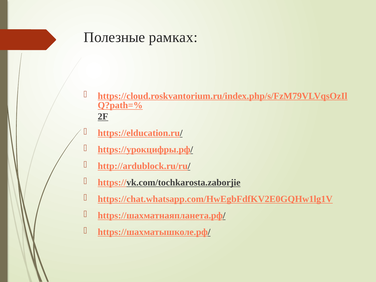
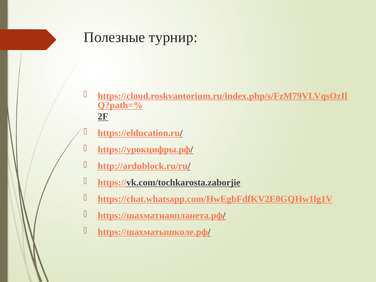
рамках: рамках -> турнир
